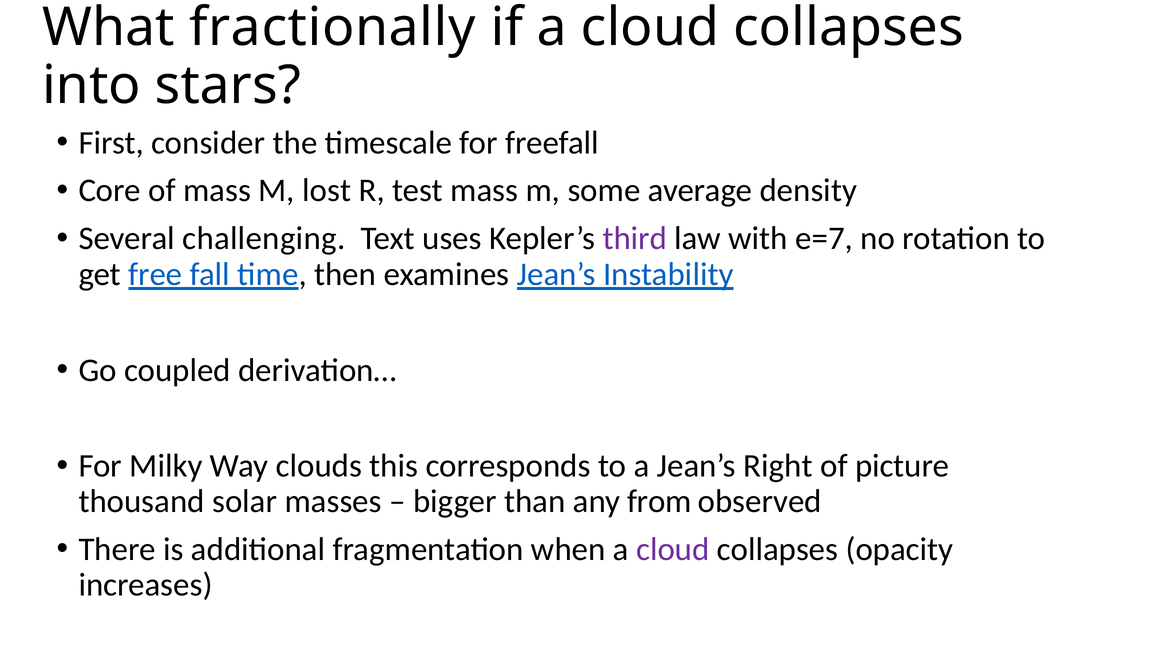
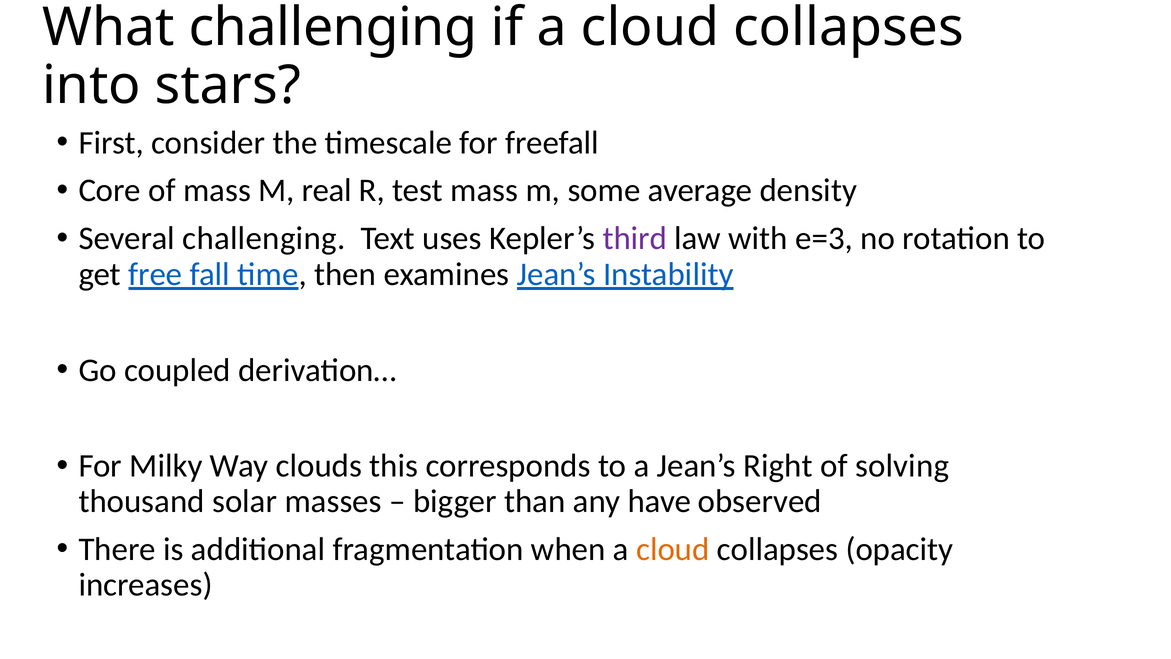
What fractionally: fractionally -> challenging
lost: lost -> real
e=7: e=7 -> e=3
picture: picture -> solving
from: from -> have
cloud at (673, 549) colour: purple -> orange
